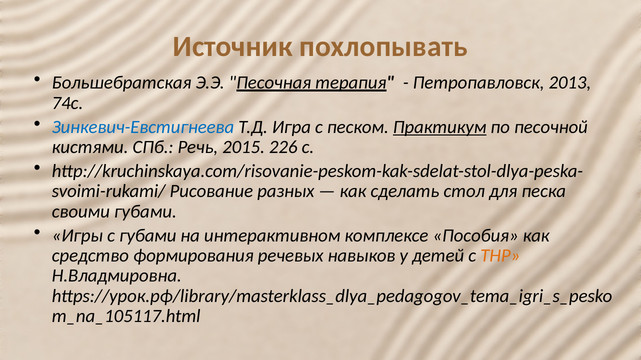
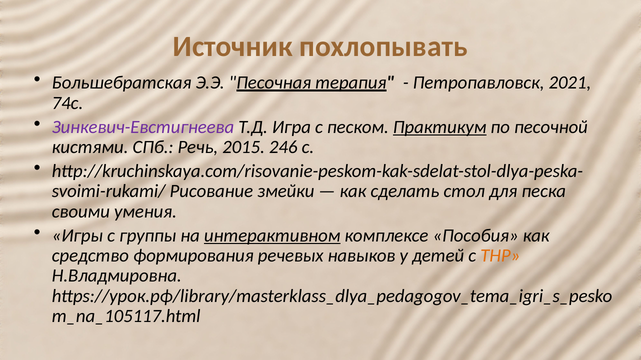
2013: 2013 -> 2021
Зинкевич-Евстигнеева colour: blue -> purple
226: 226 -> 246
разных: разных -> змейки
своими губами: губами -> умения
с губами: губами -> группы
интерактивном underline: none -> present
